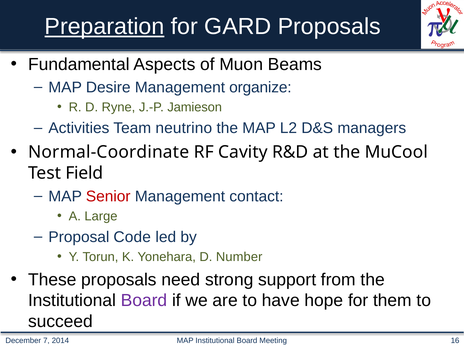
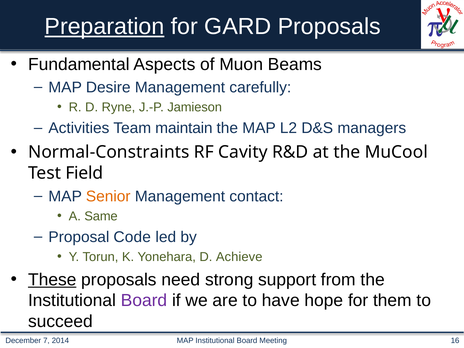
organize: organize -> carefully
neutrino: neutrino -> maintain
Normal-Coordinate: Normal-Coordinate -> Normal-Constraints
Senior colour: red -> orange
Large: Large -> Same
Number: Number -> Achieve
These underline: none -> present
